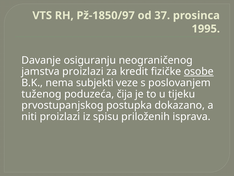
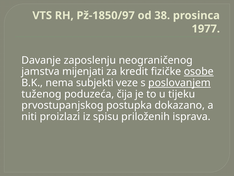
37: 37 -> 38
1995: 1995 -> 1977
osiguranju: osiguranju -> zaposlenju
jamstva proizlazi: proizlazi -> mijenjati
poslovanjem underline: none -> present
